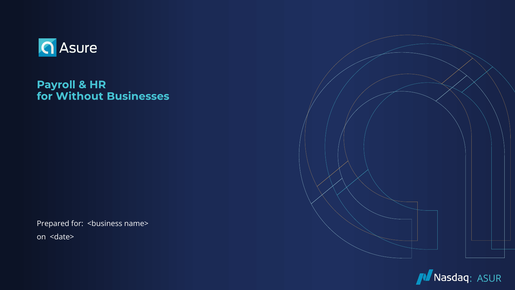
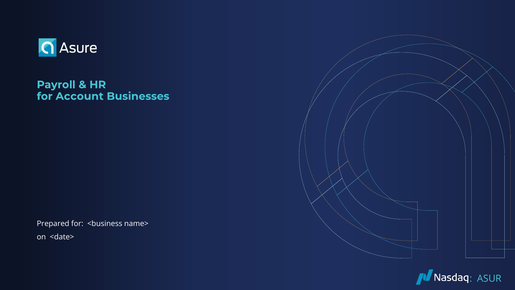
Without: Without -> Account
